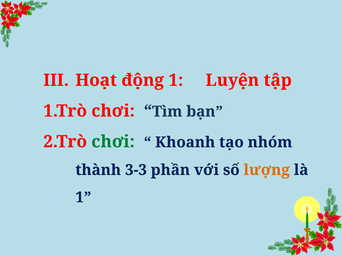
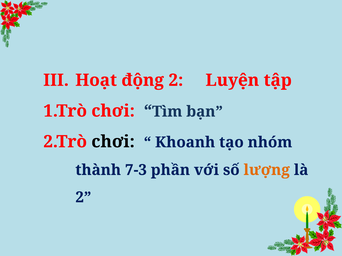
động 1: 1 -> 2
chơi at (113, 142) colour: green -> black
3-3: 3-3 -> 7-3
1 at (83, 198): 1 -> 2
